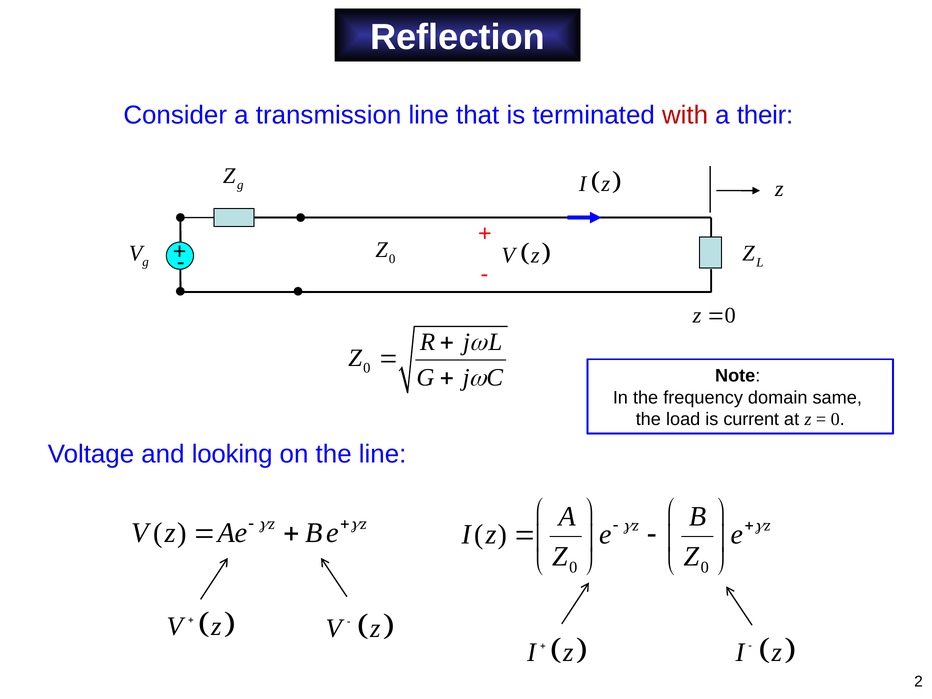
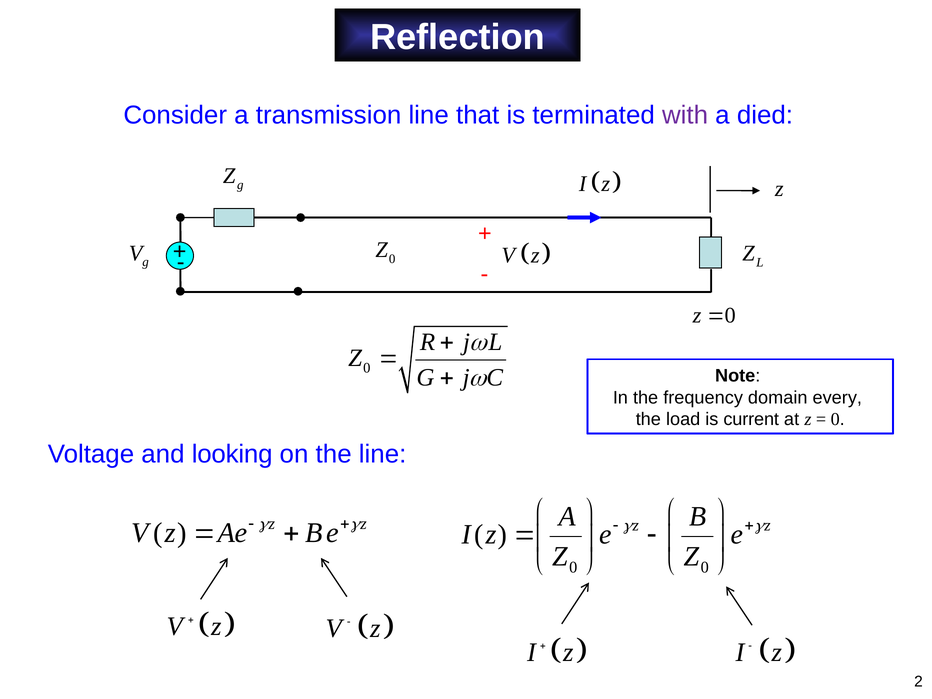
with colour: red -> purple
their: their -> died
same: same -> every
